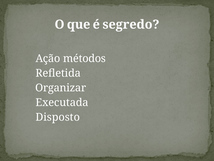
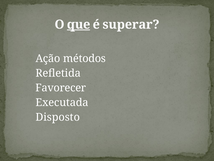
que underline: none -> present
segredo: segredo -> superar
Organizar: Organizar -> Favorecer
